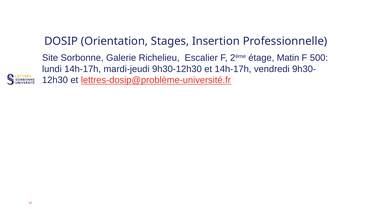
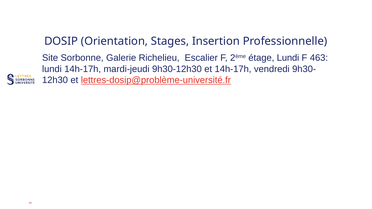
étage Matin: Matin -> Lundi
500: 500 -> 463
